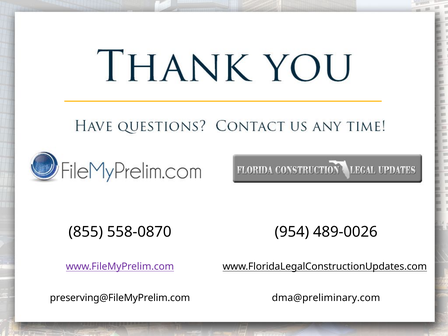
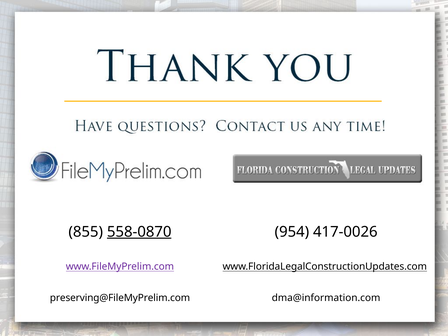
558-0870 underline: none -> present
489-0026: 489-0026 -> 417-0026
dma@preliminary.com: dma@preliminary.com -> dma@information.com
